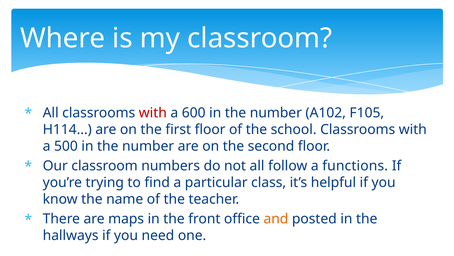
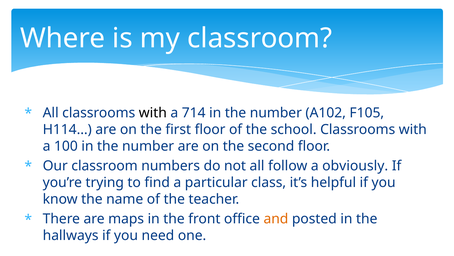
with at (153, 113) colour: red -> black
600: 600 -> 714
500: 500 -> 100
functions: functions -> obviously
